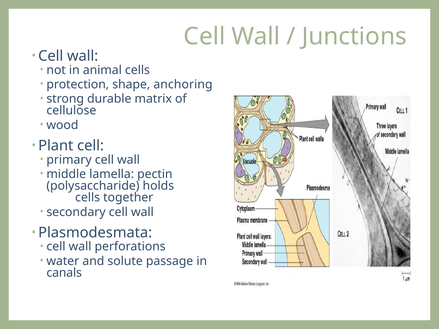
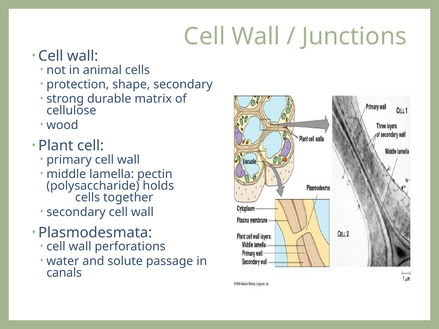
shape anchoring: anchoring -> secondary
